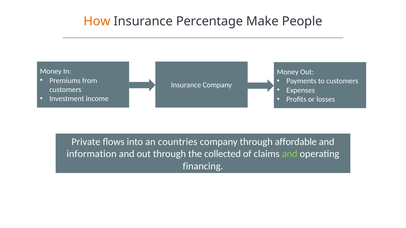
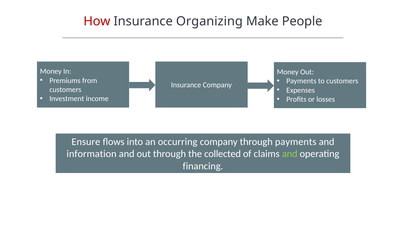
How colour: orange -> red
Percentage: Percentage -> Organizing
Private: Private -> Ensure
countries: countries -> occurring
through affordable: affordable -> payments
